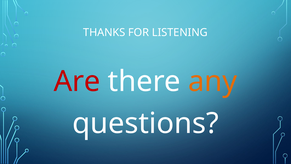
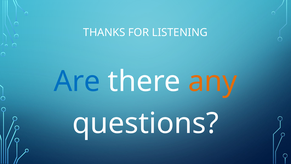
Are colour: red -> blue
